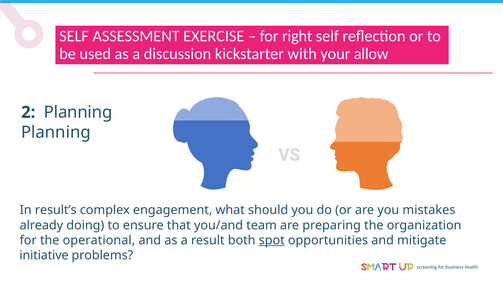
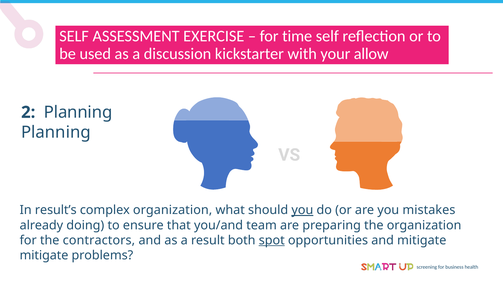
right: right -> time
complex engagement: engagement -> organization
you at (302, 210) underline: none -> present
operational: operational -> contractors
initiative at (44, 255): initiative -> mitigate
